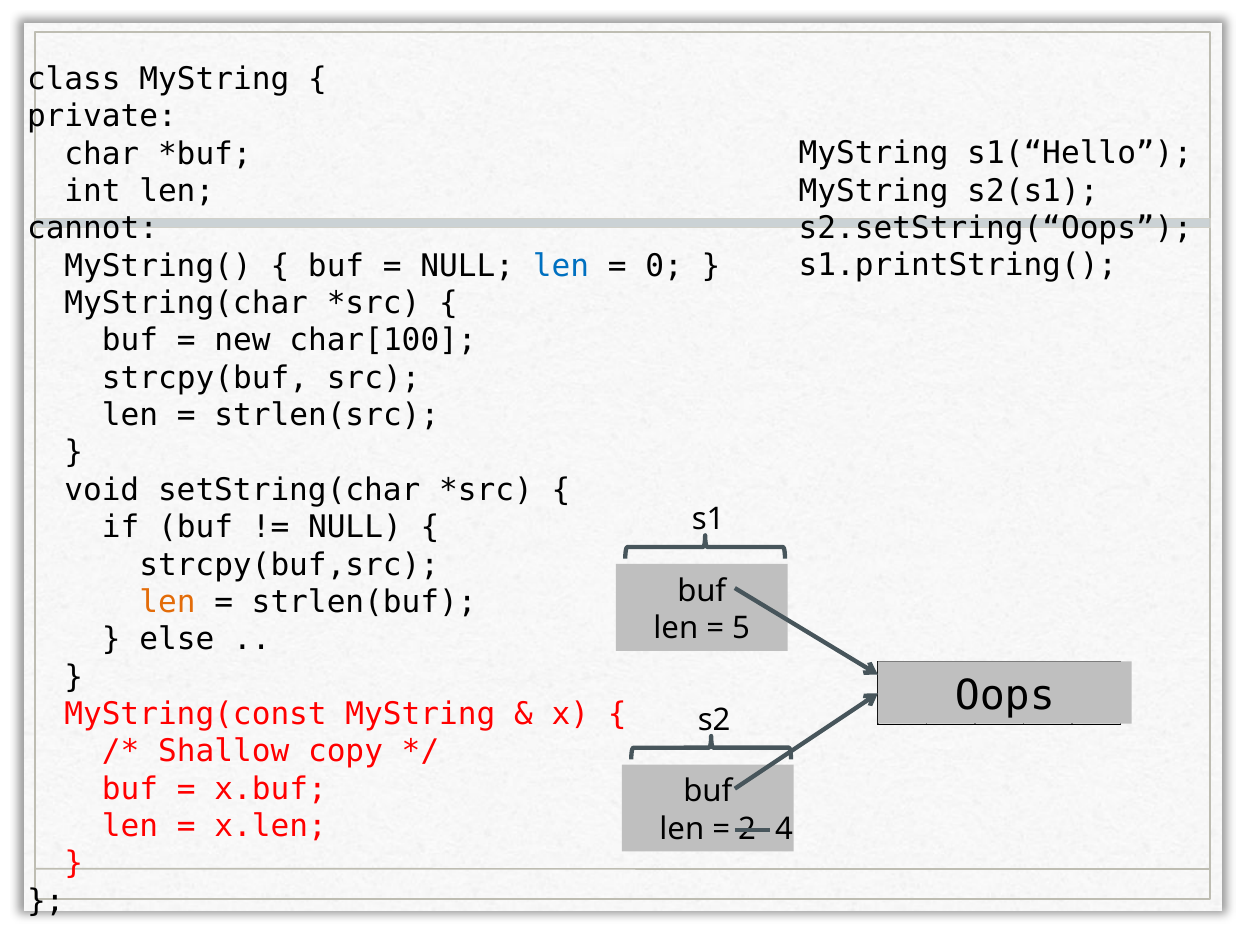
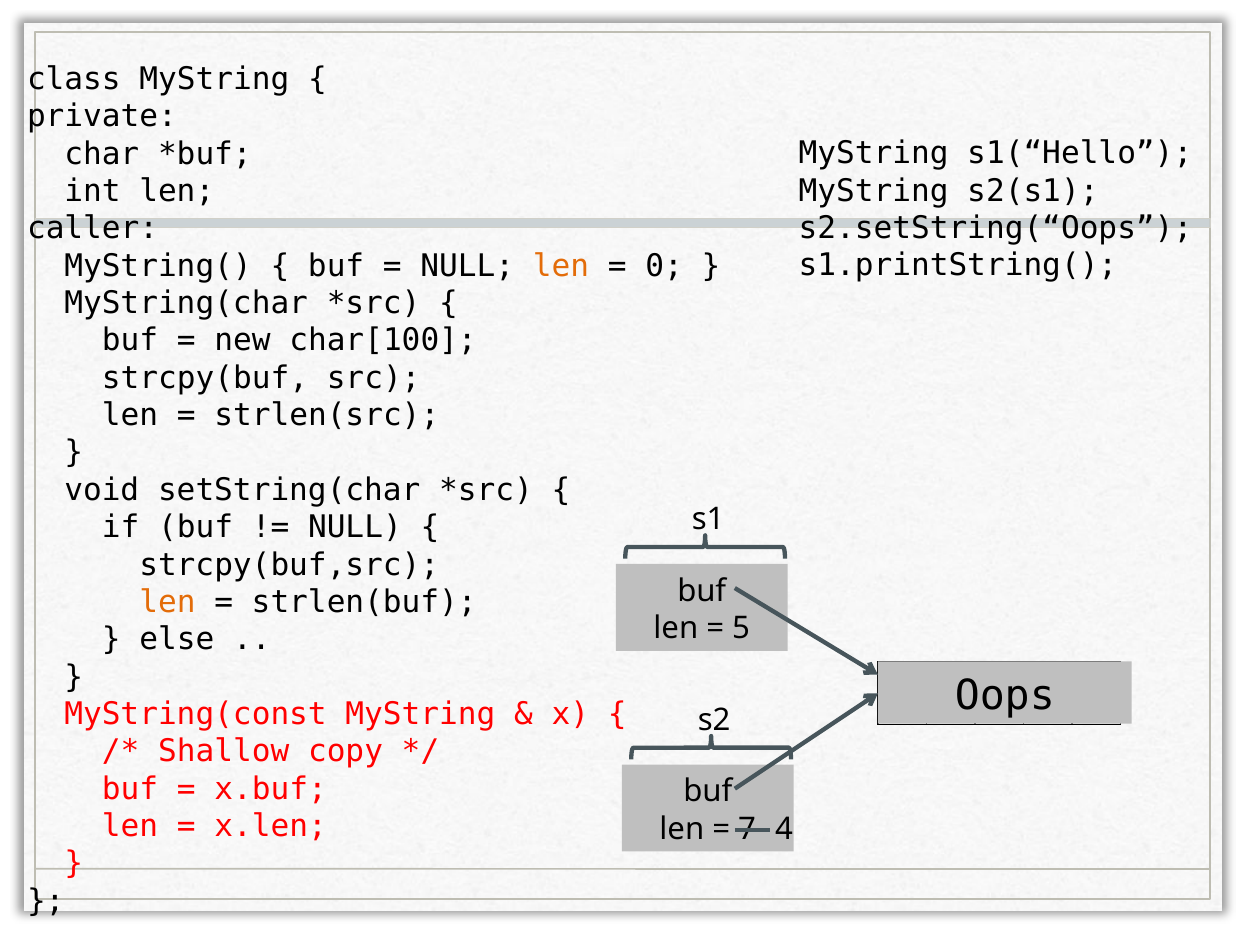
cannot: cannot -> caller
len at (561, 266) colour: blue -> orange
2: 2 -> 7
